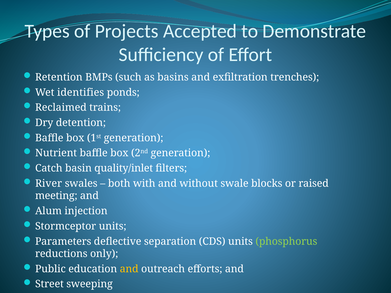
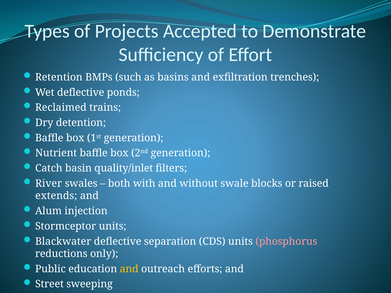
Wet identifies: identifies -> deflective
meeting: meeting -> extends
Parameters: Parameters -> Blackwater
phosphorus colour: light green -> pink
